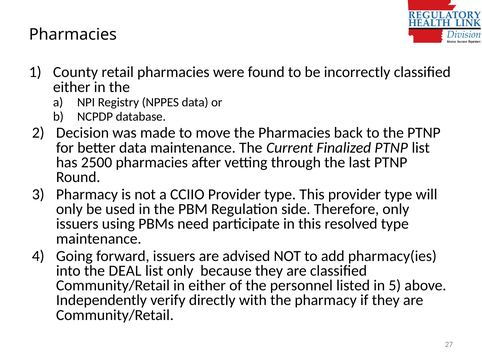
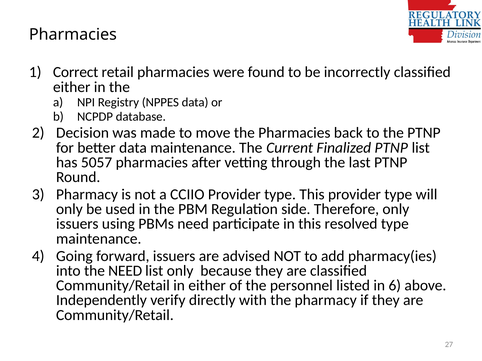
County: County -> Correct
2500: 2500 -> 5057
the DEAL: DEAL -> NEED
5: 5 -> 6
